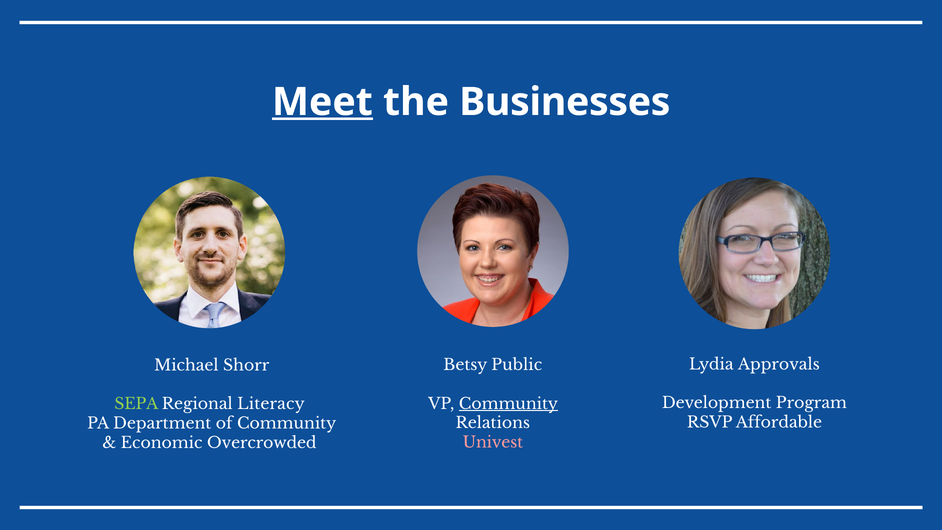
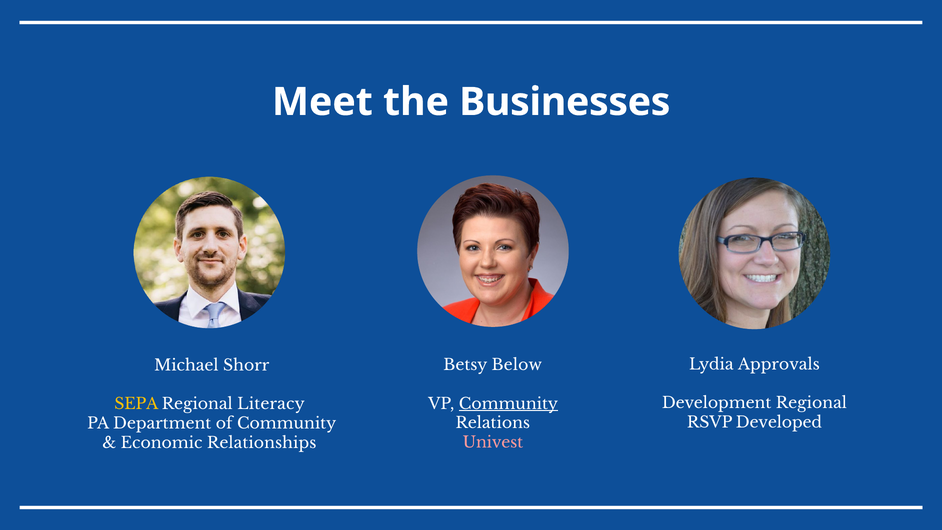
Meet underline: present -> none
Public: Public -> Below
Development Program: Program -> Regional
SEPA colour: light green -> yellow
Affordable: Affordable -> Developed
Overcrowded: Overcrowded -> Relationships
